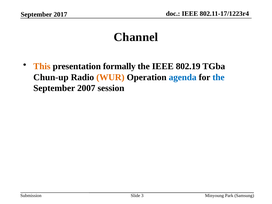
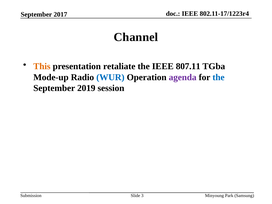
formally: formally -> retaliate
802.19: 802.19 -> 807.11
Chun-up: Chun-up -> Mode-up
WUR colour: orange -> blue
agenda colour: blue -> purple
2007: 2007 -> 2019
